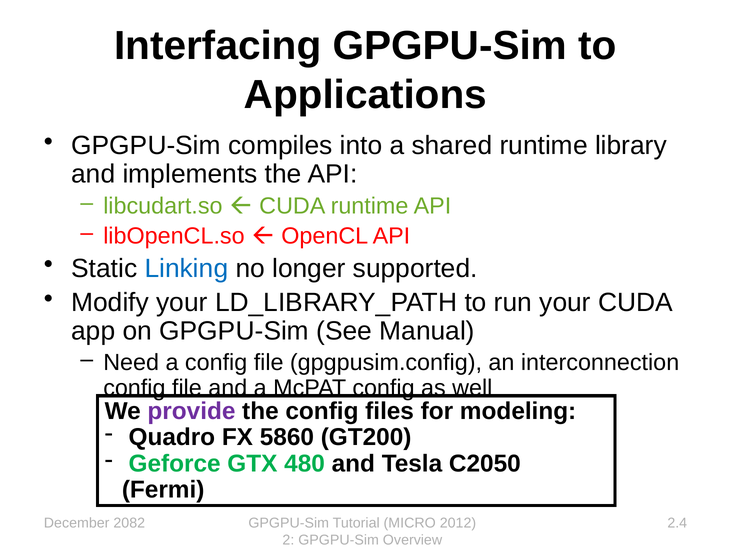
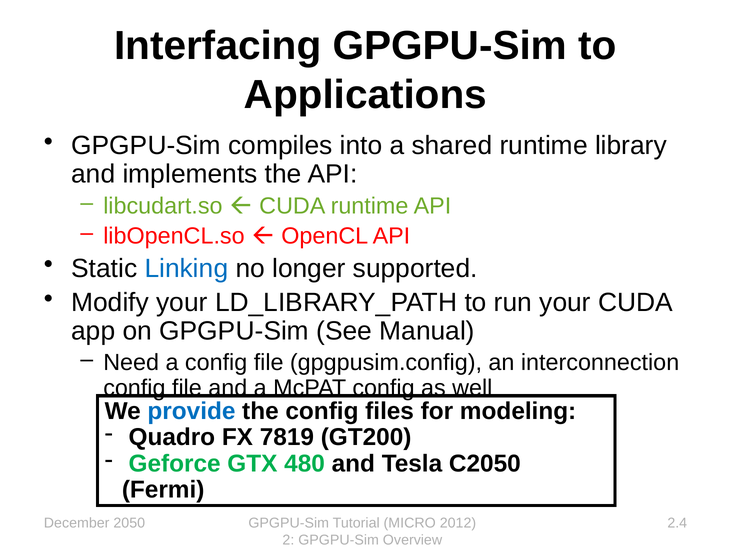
provide colour: purple -> blue
5860: 5860 -> 7819
2082: 2082 -> 2050
